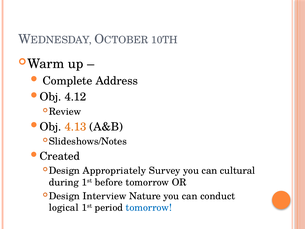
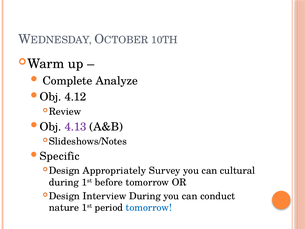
Address: Address -> Analyze
4.13 colour: orange -> purple
Created: Created -> Specific
Interview Nature: Nature -> During
logical: logical -> nature
